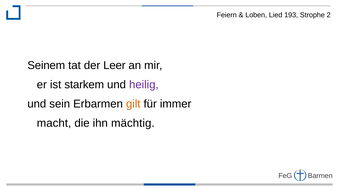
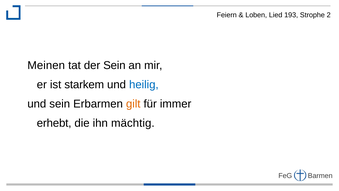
Seinem: Seinem -> Meinen
der Leer: Leer -> Sein
heilig colour: purple -> blue
macht: macht -> erhebt
